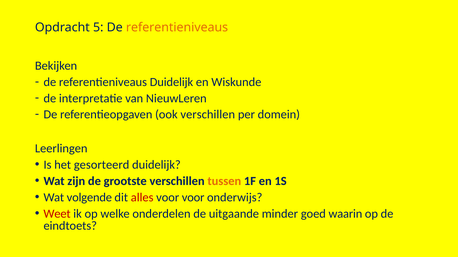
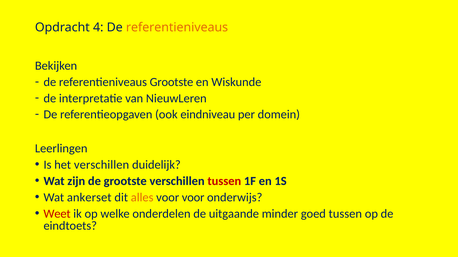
5: 5 -> 4
referentieniveaus Duidelijk: Duidelijk -> Grootste
ook verschillen: verschillen -> eindniveau
het gesorteerd: gesorteerd -> verschillen
tussen at (224, 182) colour: orange -> red
volgende: volgende -> ankerset
alles colour: red -> orange
goed waarin: waarin -> tussen
